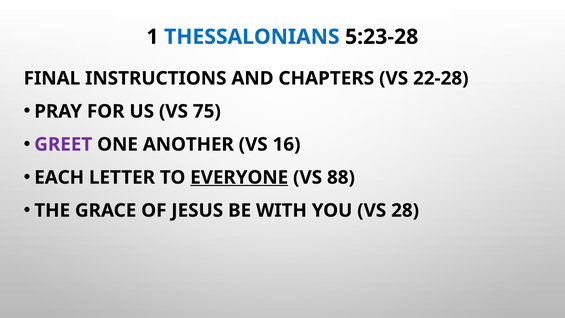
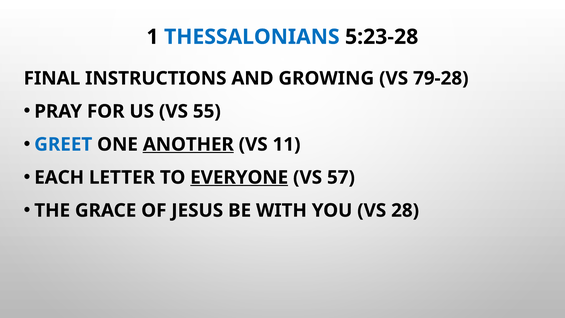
CHAPTERS: CHAPTERS -> GROWING
22-28: 22-28 -> 79-28
75: 75 -> 55
GREET colour: purple -> blue
ANOTHER underline: none -> present
16: 16 -> 11
88: 88 -> 57
